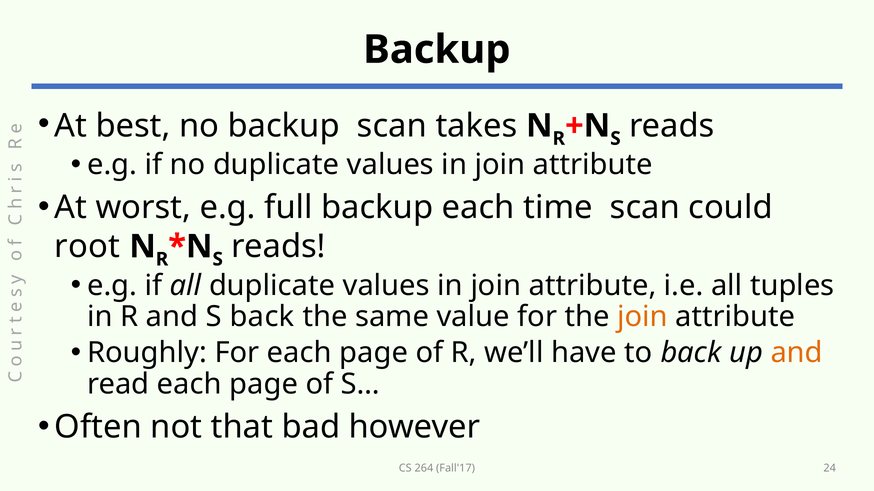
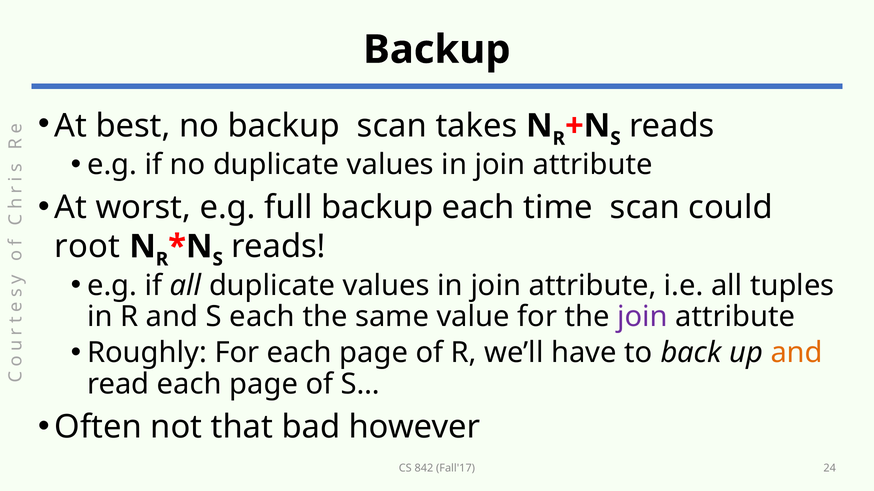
S back: back -> each
join at (642, 317) colour: orange -> purple
264: 264 -> 842
